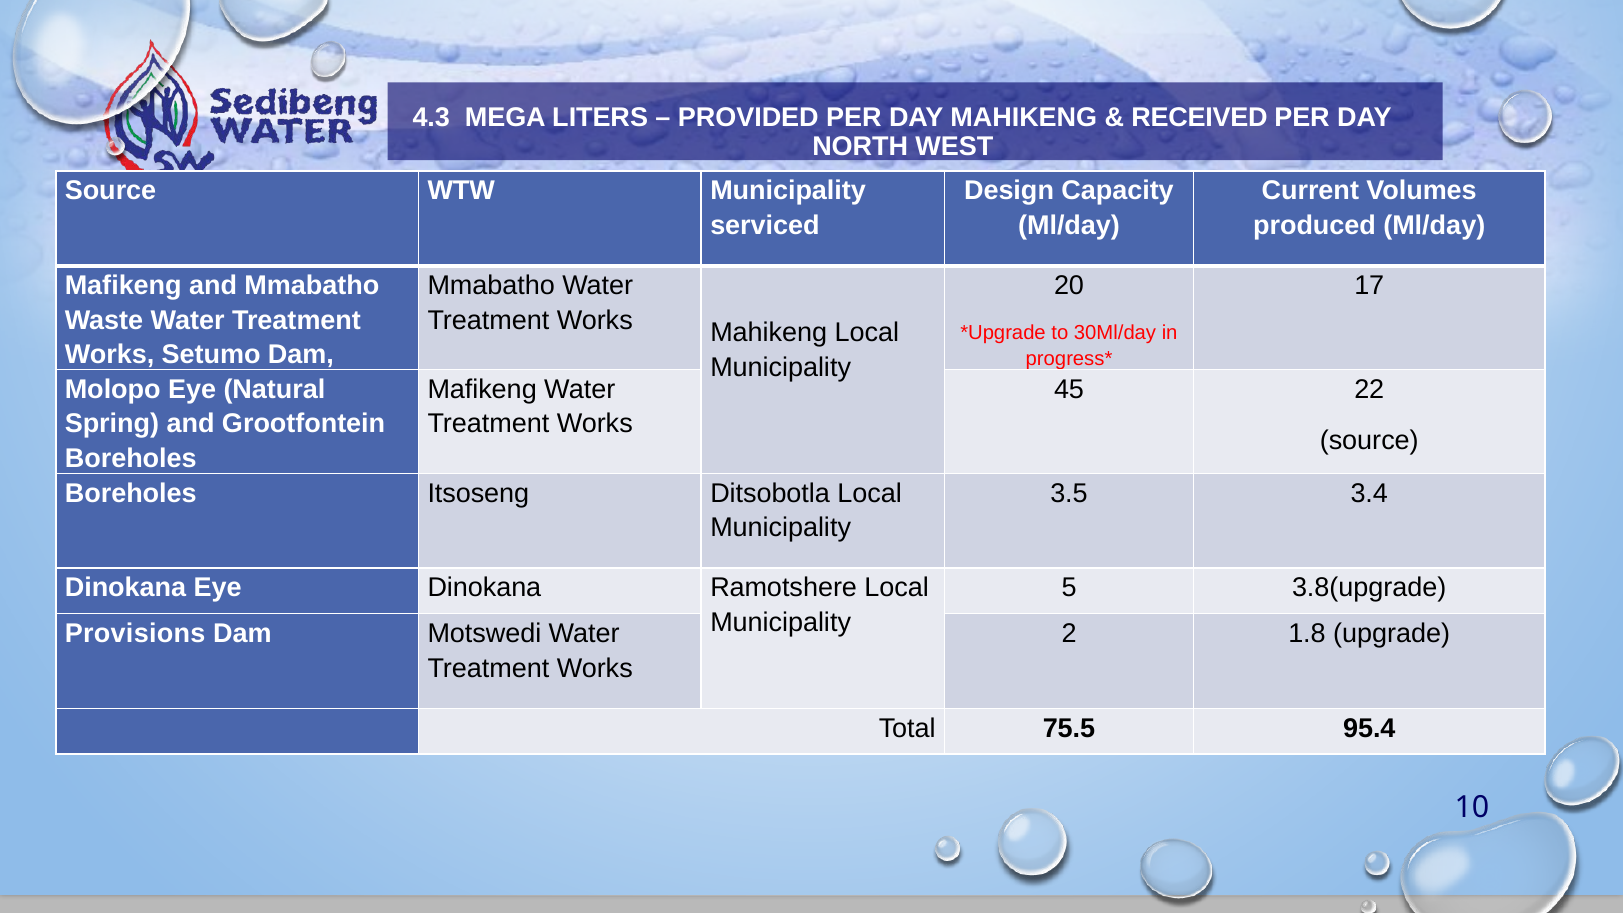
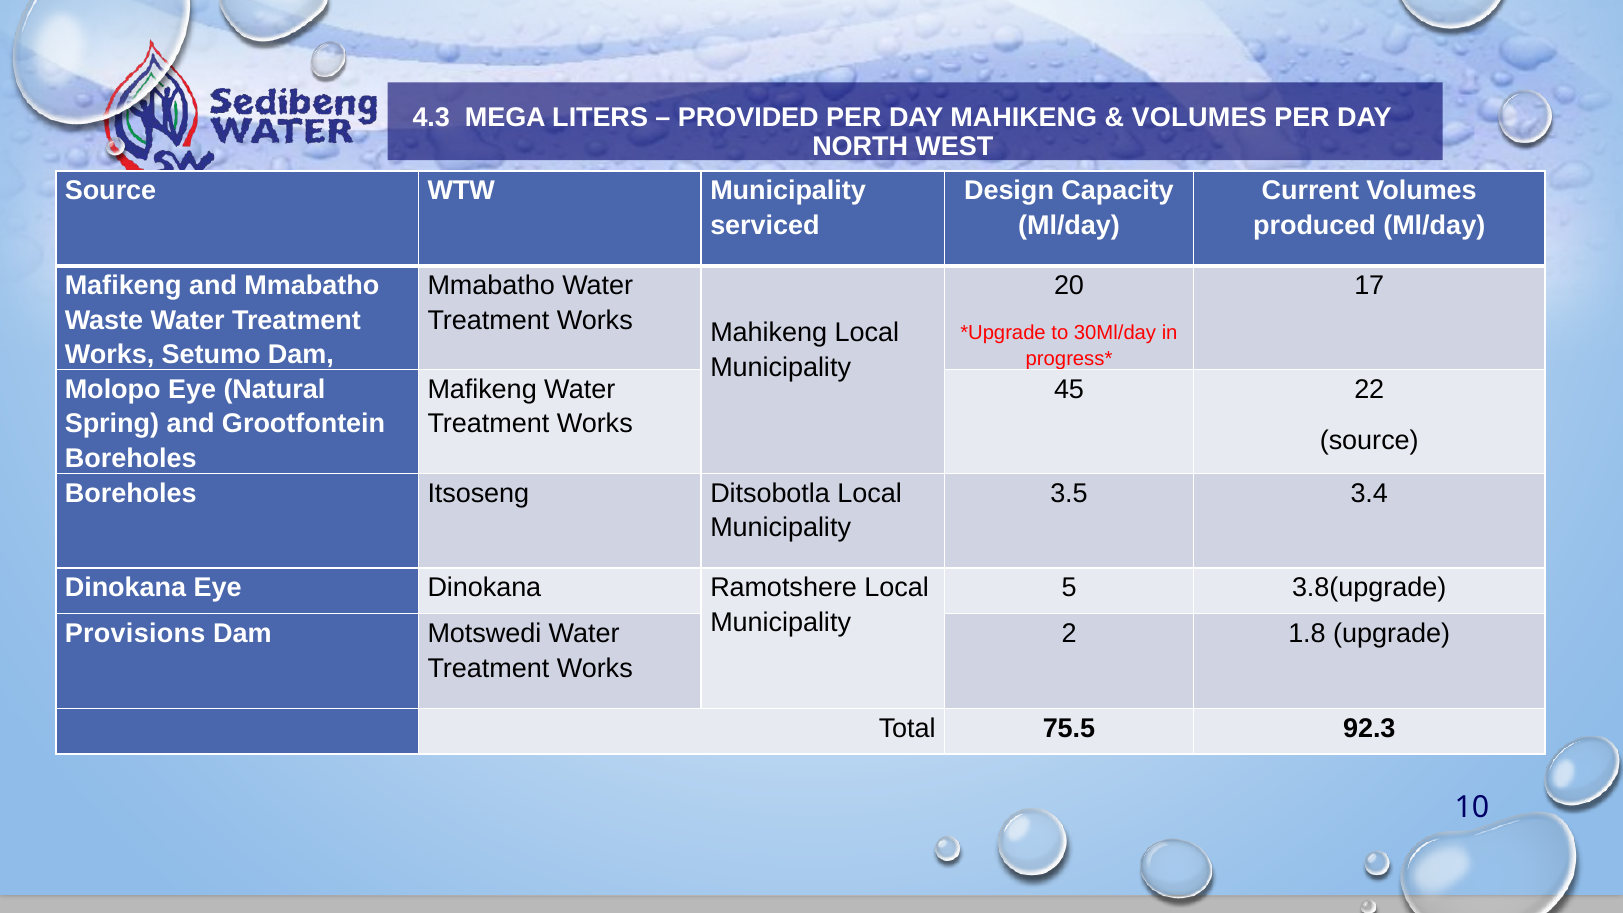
RECEIVED at (1200, 117): RECEIVED -> VOLUMES
95.4: 95.4 -> 92.3
